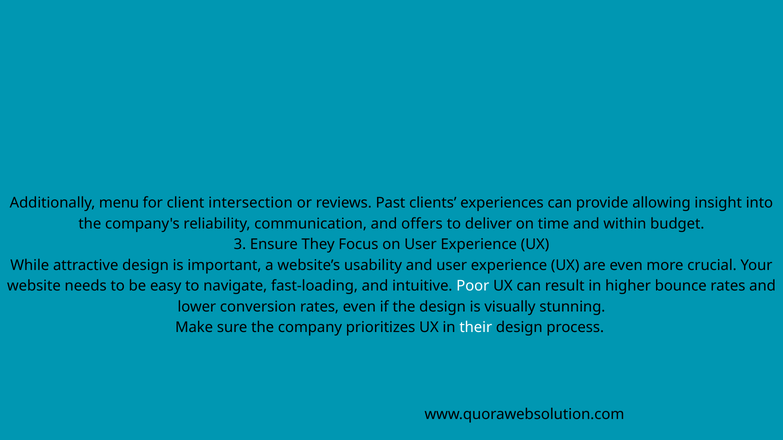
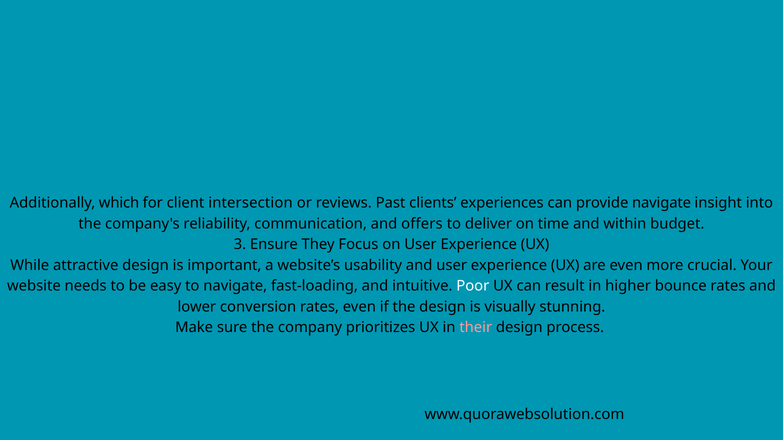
menu: menu -> which
provide allowing: allowing -> navigate
their colour: white -> pink
